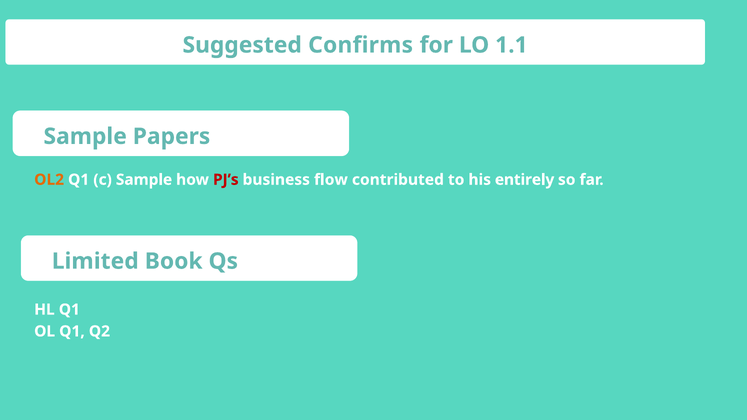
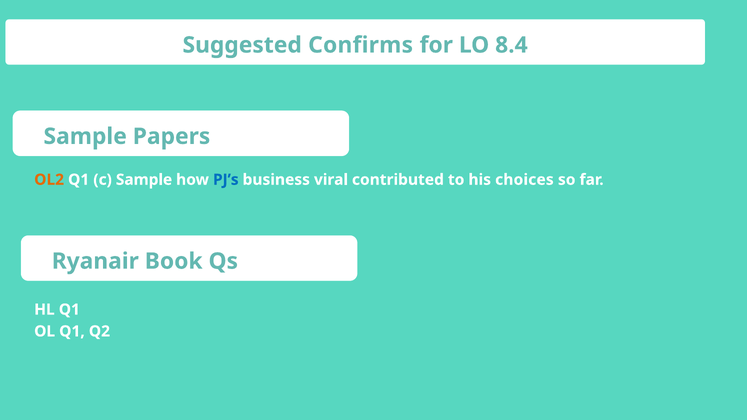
1.1: 1.1 -> 8.4
PJ’s colour: red -> blue
flow: flow -> viral
entirely: entirely -> choices
Limited: Limited -> Ryanair
